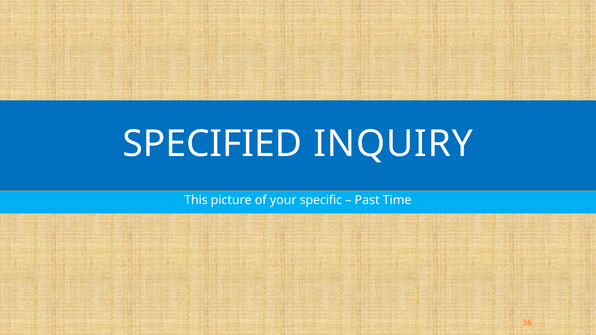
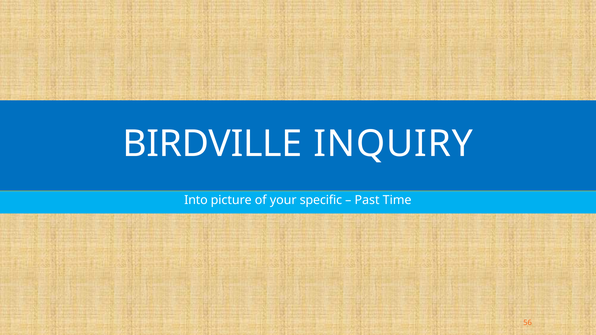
SPECIFIED: SPECIFIED -> BIRDVILLE
This: This -> Into
